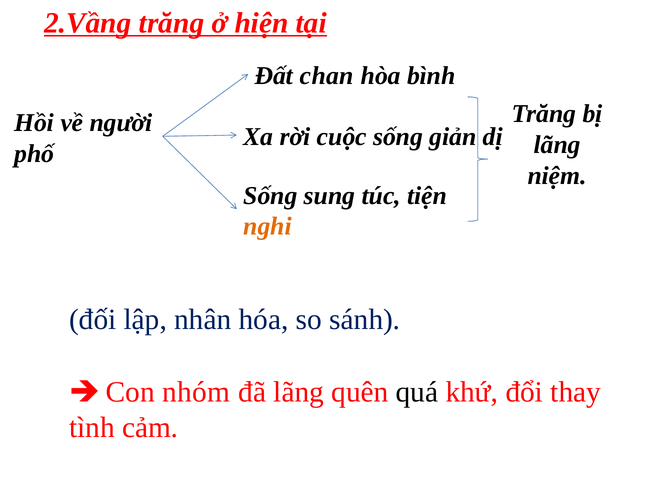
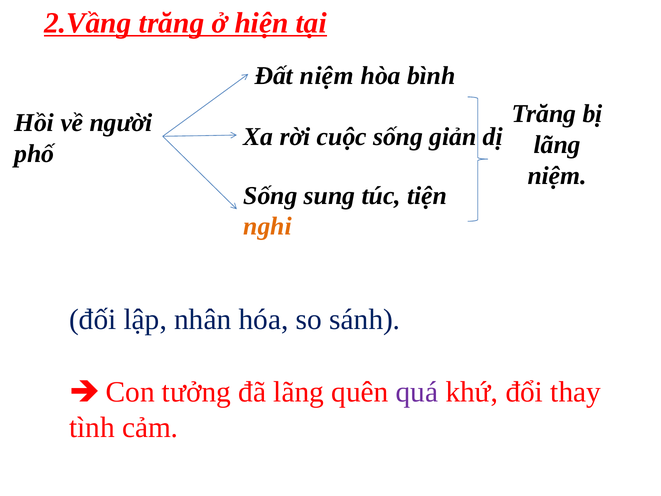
Đất chan: chan -> niệm
nhóm: nhóm -> tưởng
quá colour: black -> purple
